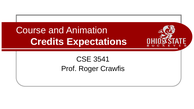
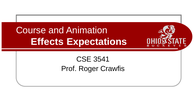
Credits: Credits -> Effects
